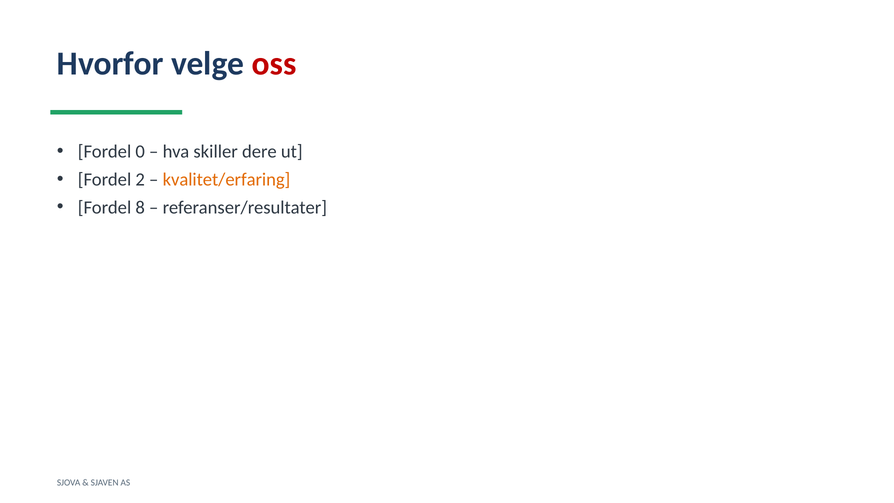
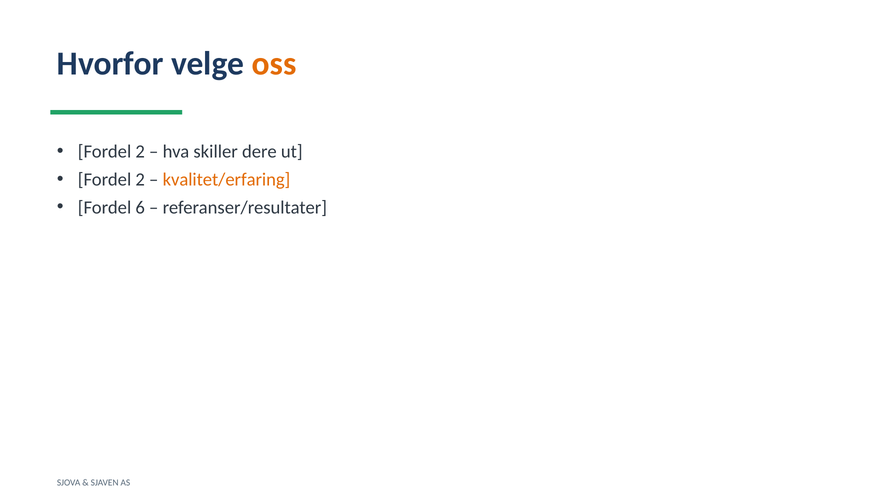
oss colour: red -> orange
0 at (140, 151): 0 -> 2
8: 8 -> 6
